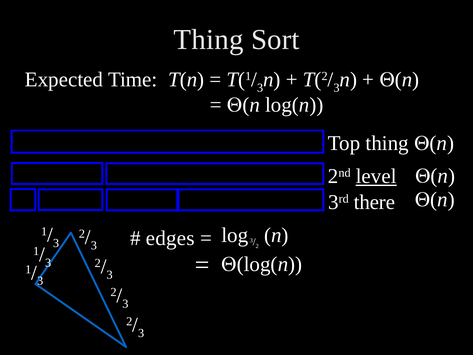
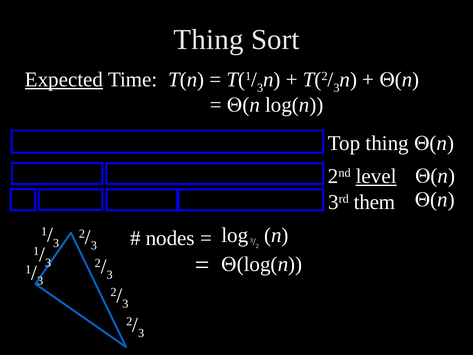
Expected underline: none -> present
there: there -> them
edges: edges -> nodes
